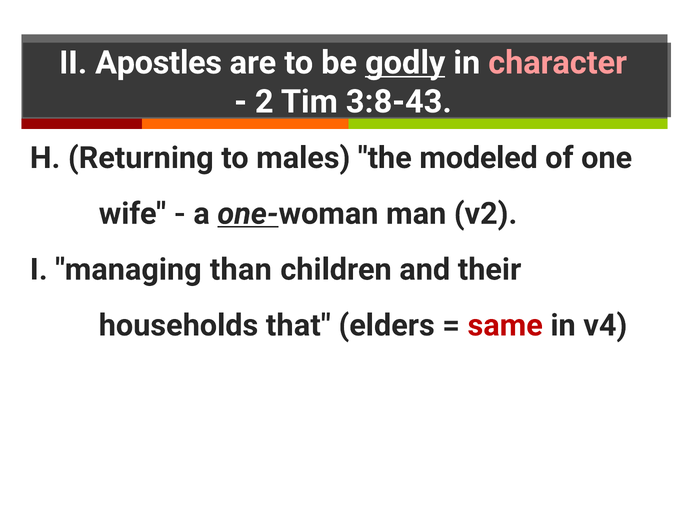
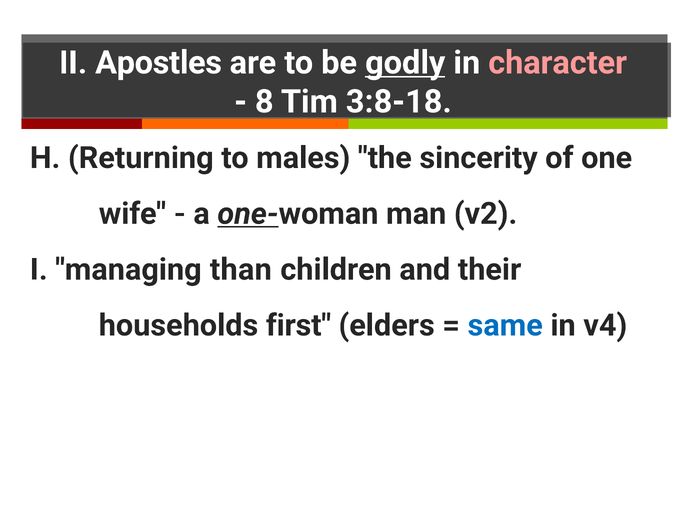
2: 2 -> 8
3:8-43: 3:8-43 -> 3:8-18
modeled: modeled -> sincerity
that: that -> first
same colour: red -> blue
